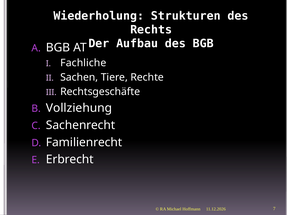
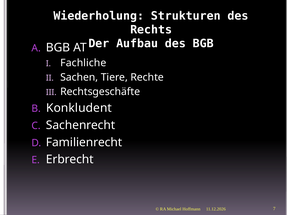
Vollziehung: Vollziehung -> Konkludent
